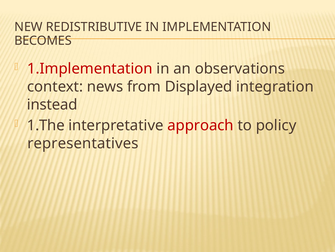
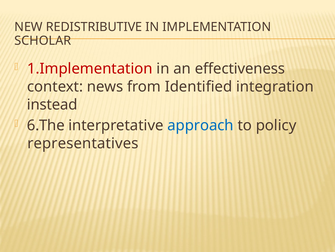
BECOMES: BECOMES -> SCHOLAR
observations: observations -> effectiveness
Displayed: Displayed -> Identified
1.The: 1.The -> 6.The
approach colour: red -> blue
